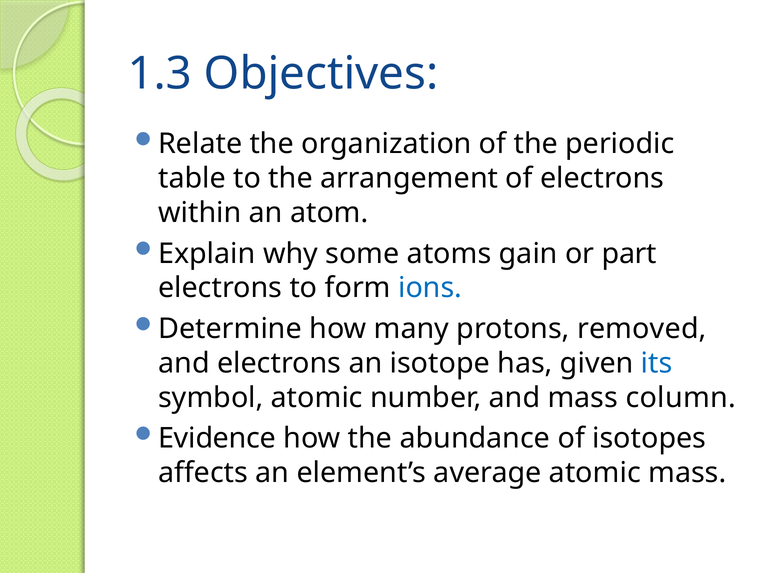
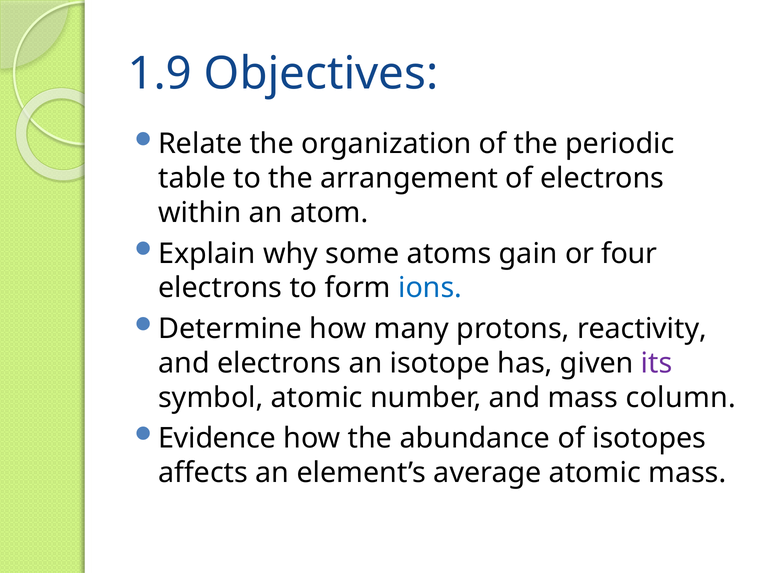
1.3: 1.3 -> 1.9
part: part -> four
removed: removed -> reactivity
its colour: blue -> purple
